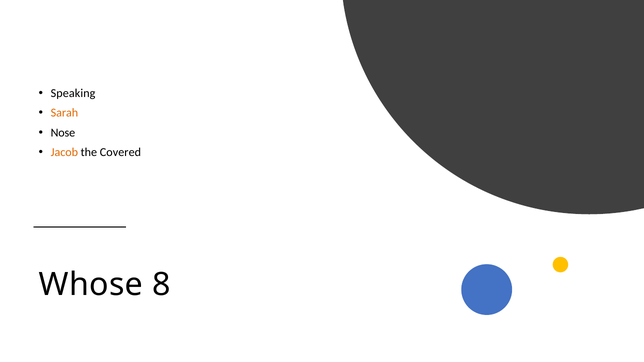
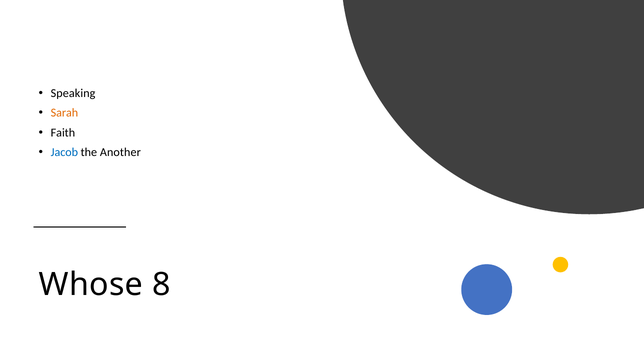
Nose: Nose -> Faith
Jacob colour: orange -> blue
Covered: Covered -> Another
